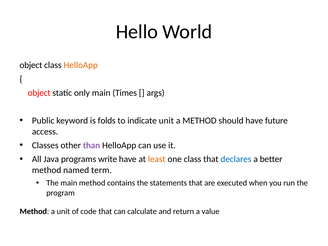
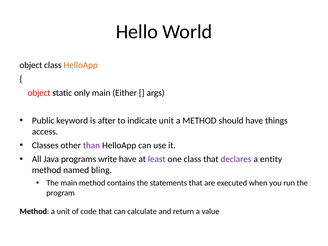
Times: Times -> Either
folds: folds -> after
future: future -> things
least colour: orange -> purple
declares colour: blue -> purple
better: better -> entity
term: term -> bling
